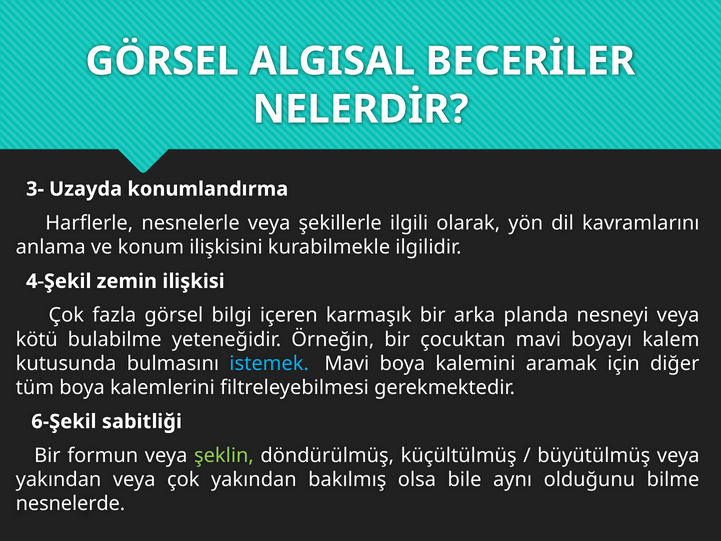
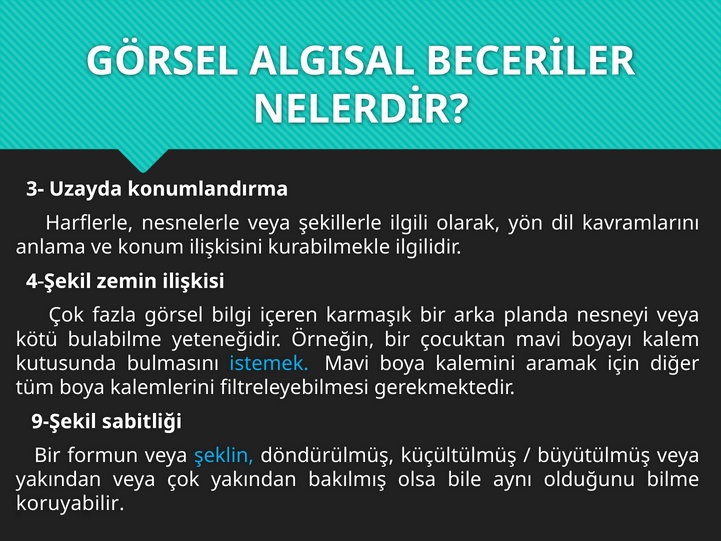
6-Şekil: 6-Şekil -> 9-Şekil
şeklin colour: light green -> light blue
nesnelerde: nesnelerde -> koruyabilir
